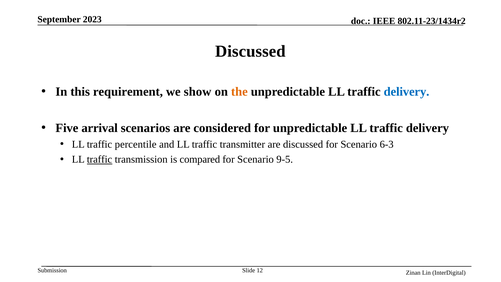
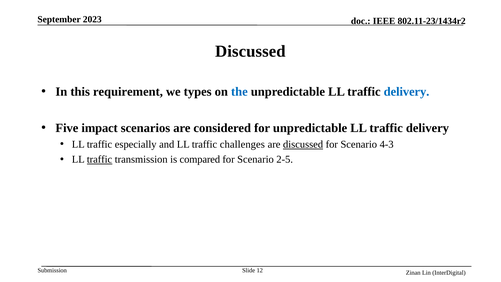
show: show -> types
the colour: orange -> blue
arrival: arrival -> impact
percentile: percentile -> especially
transmitter: transmitter -> challenges
discussed at (303, 144) underline: none -> present
6-3: 6-3 -> 4-3
9-5: 9-5 -> 2-5
